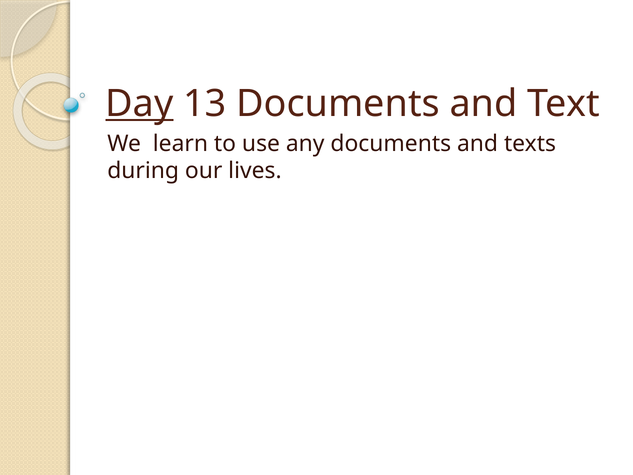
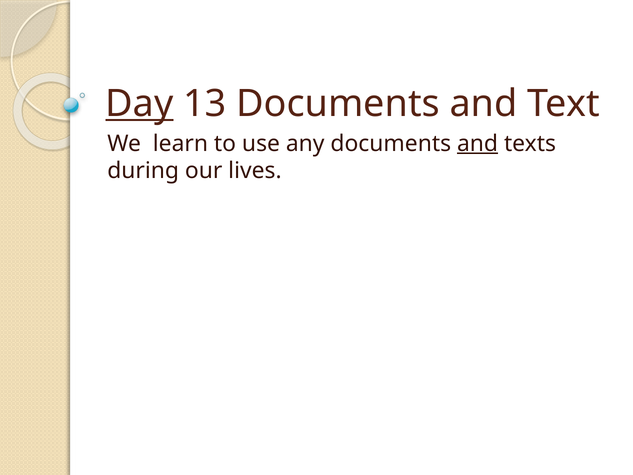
and at (478, 143) underline: none -> present
